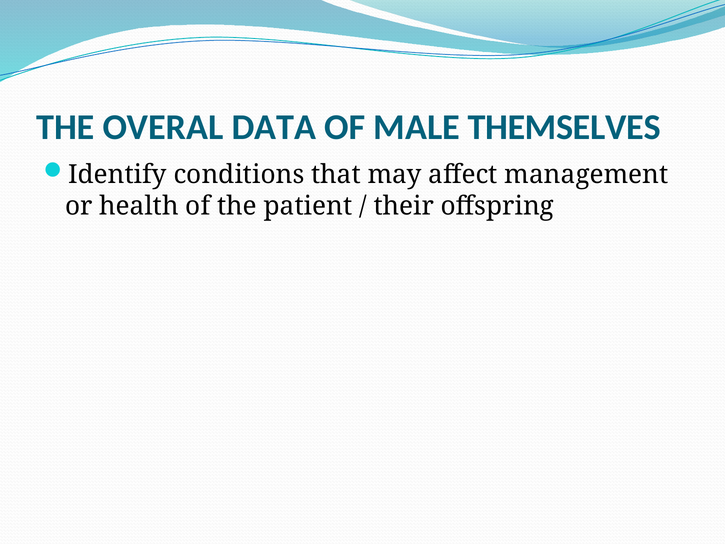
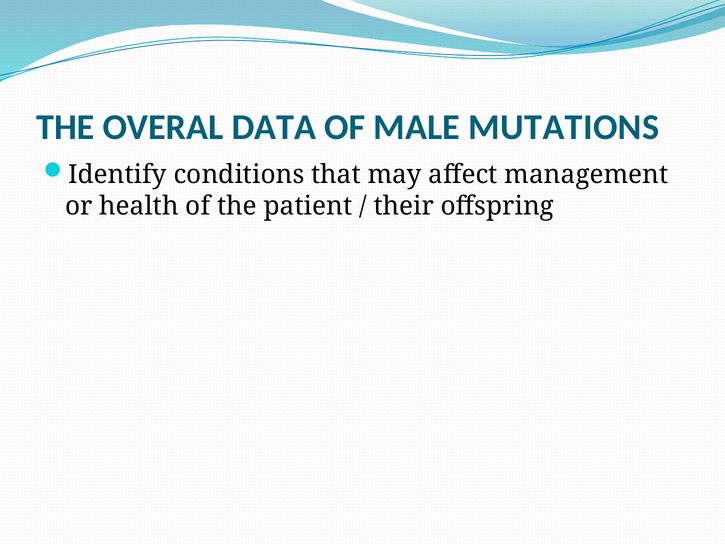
THEMSELVES: THEMSELVES -> MUTATIONS
